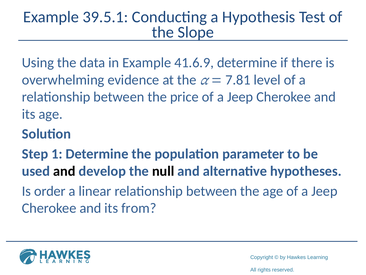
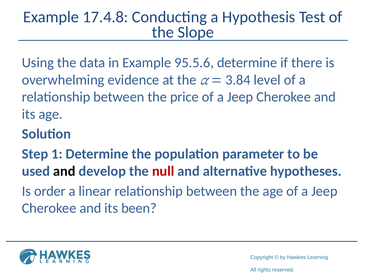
39.5.1: 39.5.1 -> 17.4.8
41.6.9: 41.6.9 -> 95.5.6
7.81: 7.81 -> 3.84
null colour: black -> red
from: from -> been
